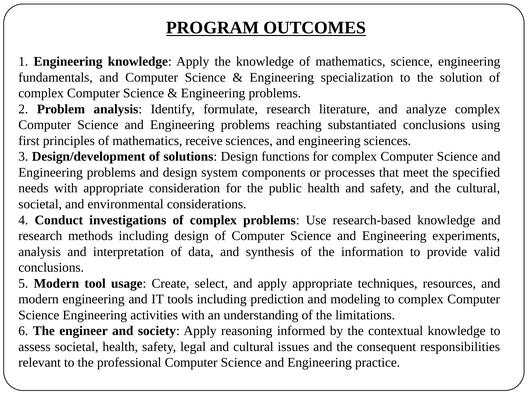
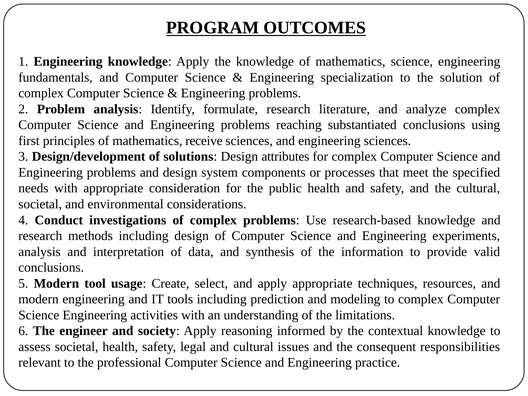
functions: functions -> attributes
